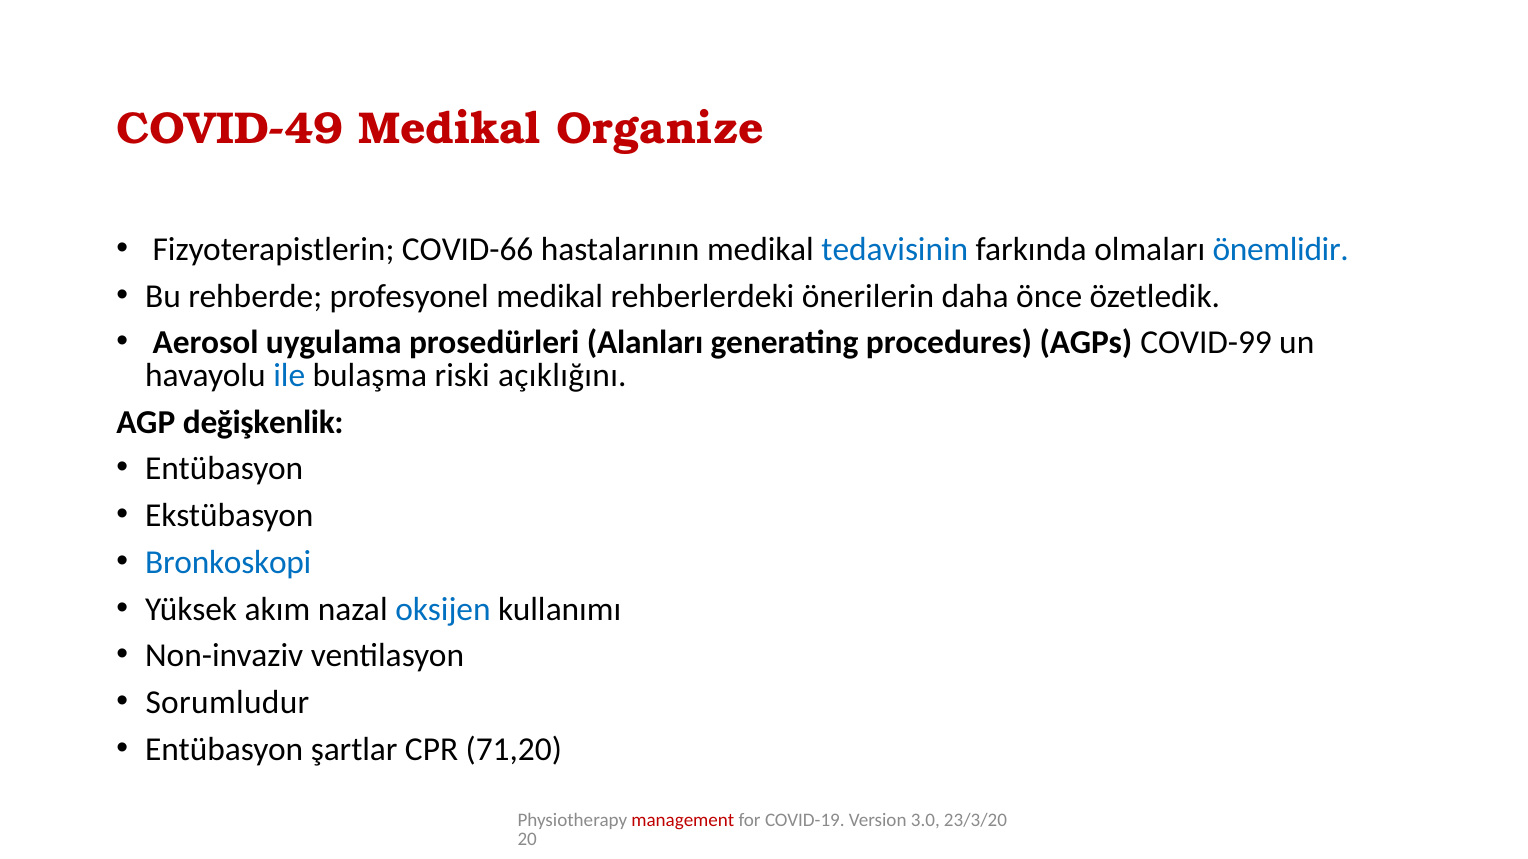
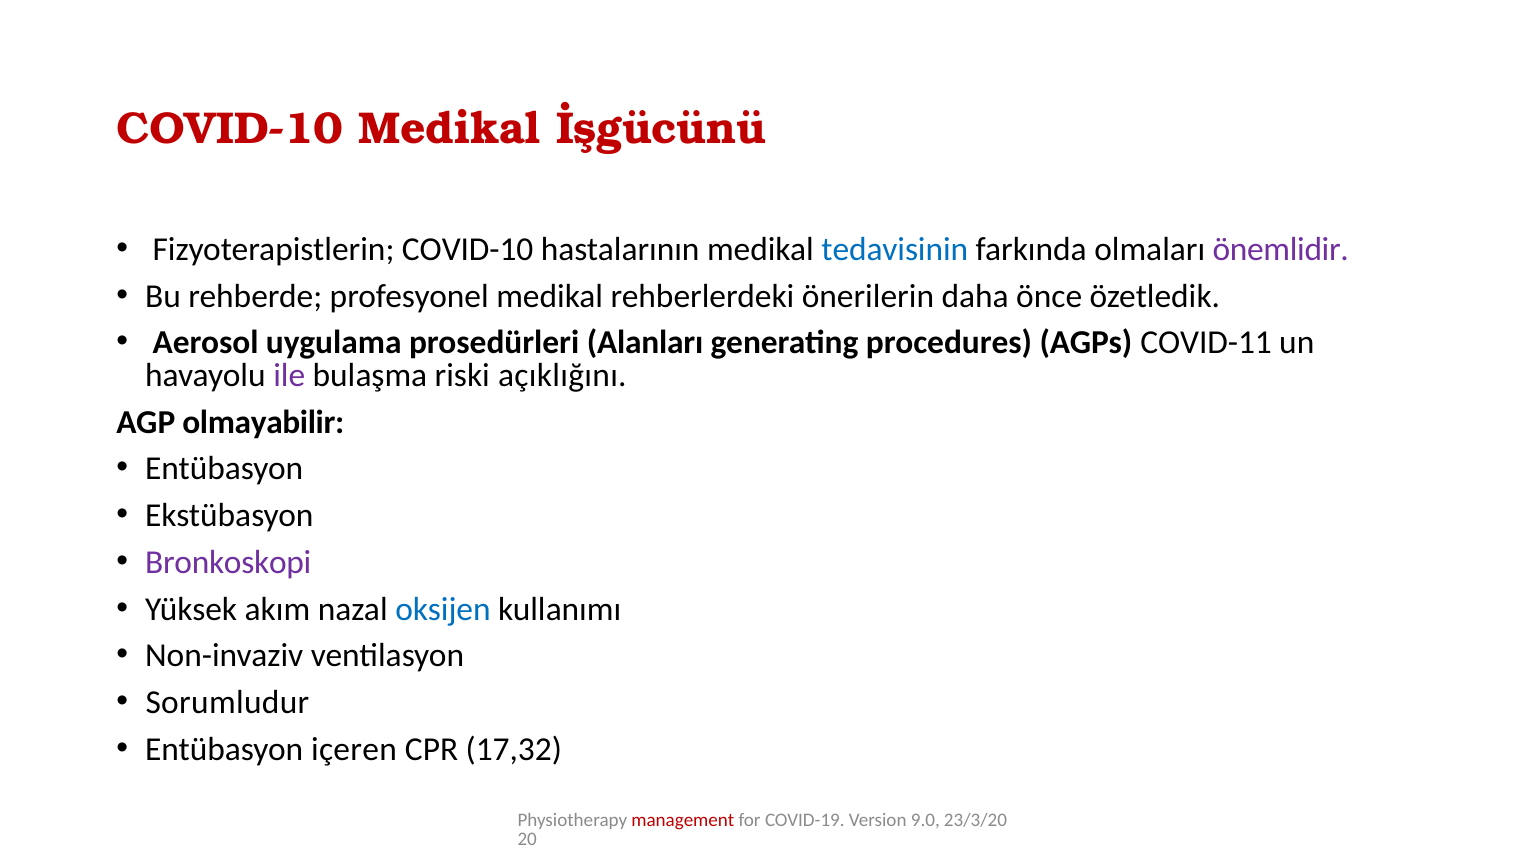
COVID-49 at (230, 128): COVID-49 -> COVID-10
Organize: Organize -> İşgücünü
Fizyoterapistlerin COVID-66: COVID-66 -> COVID-10
önemlidir colour: blue -> purple
COVID-99: COVID-99 -> COVID-11
ile colour: blue -> purple
değişkenlik: değişkenlik -> olmayabilir
Bronkoskopi colour: blue -> purple
şartlar: şartlar -> içeren
71,20: 71,20 -> 17,32
3.0: 3.0 -> 9.0
